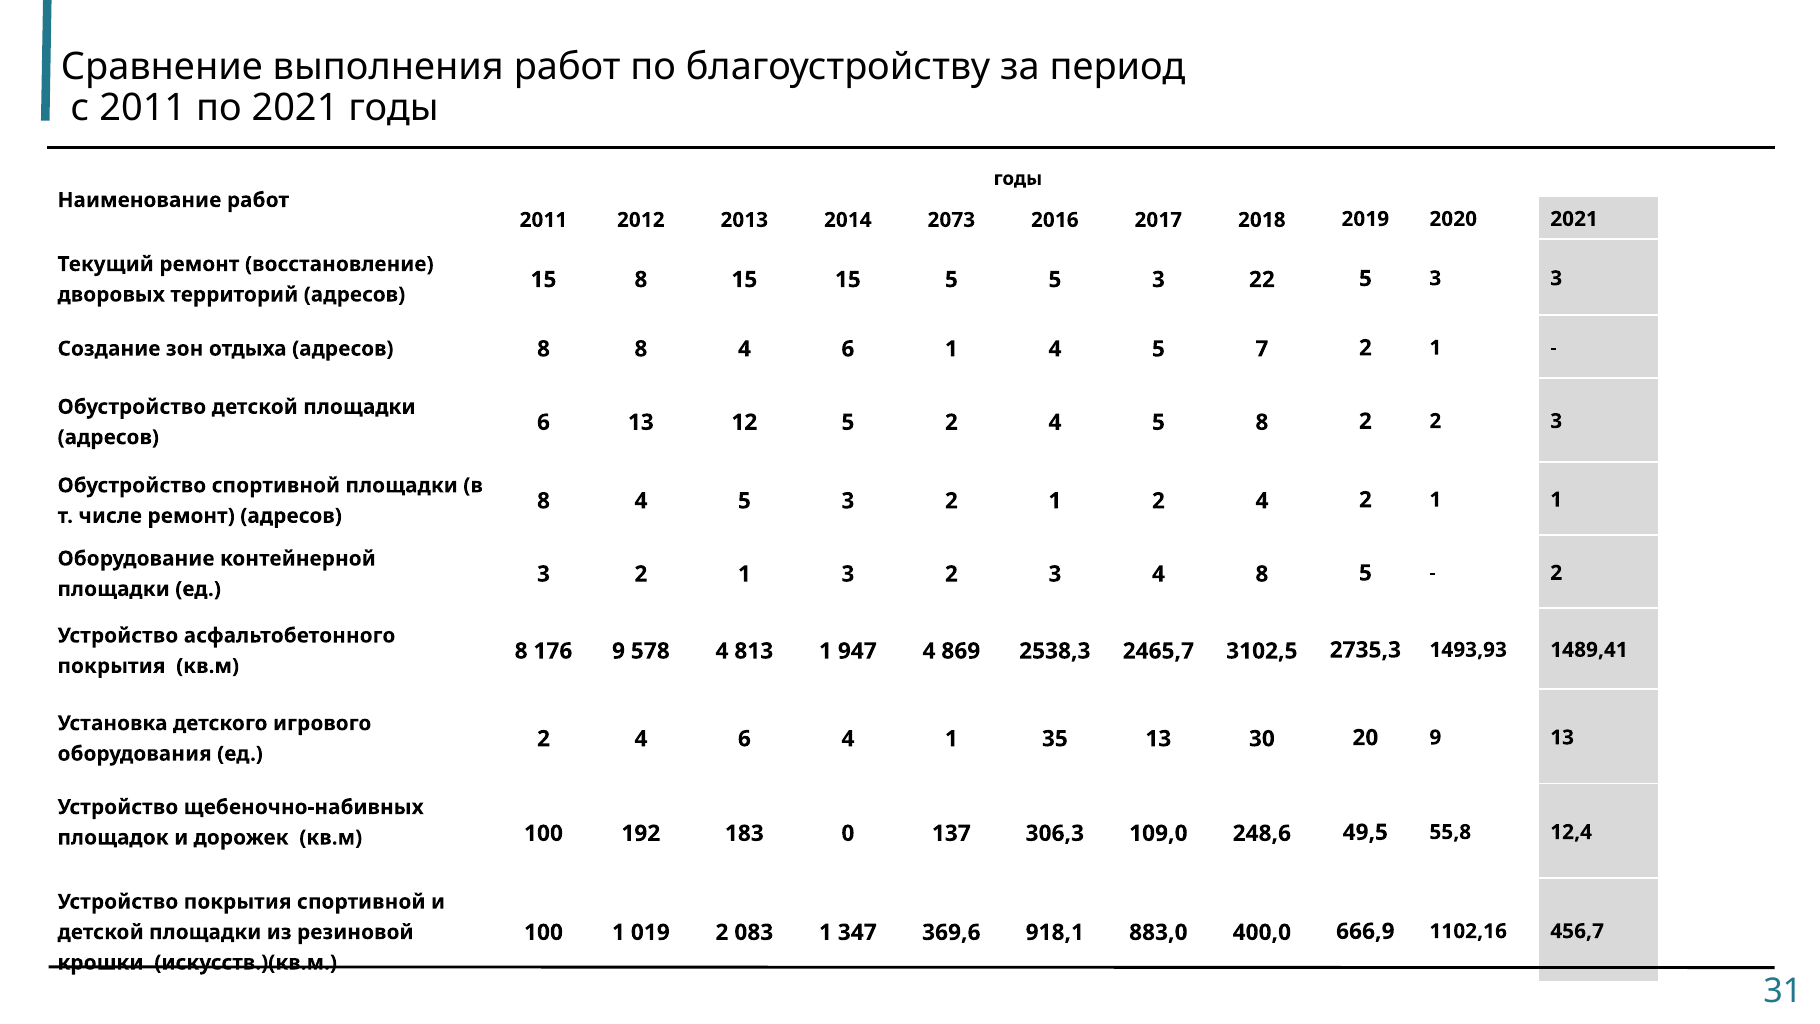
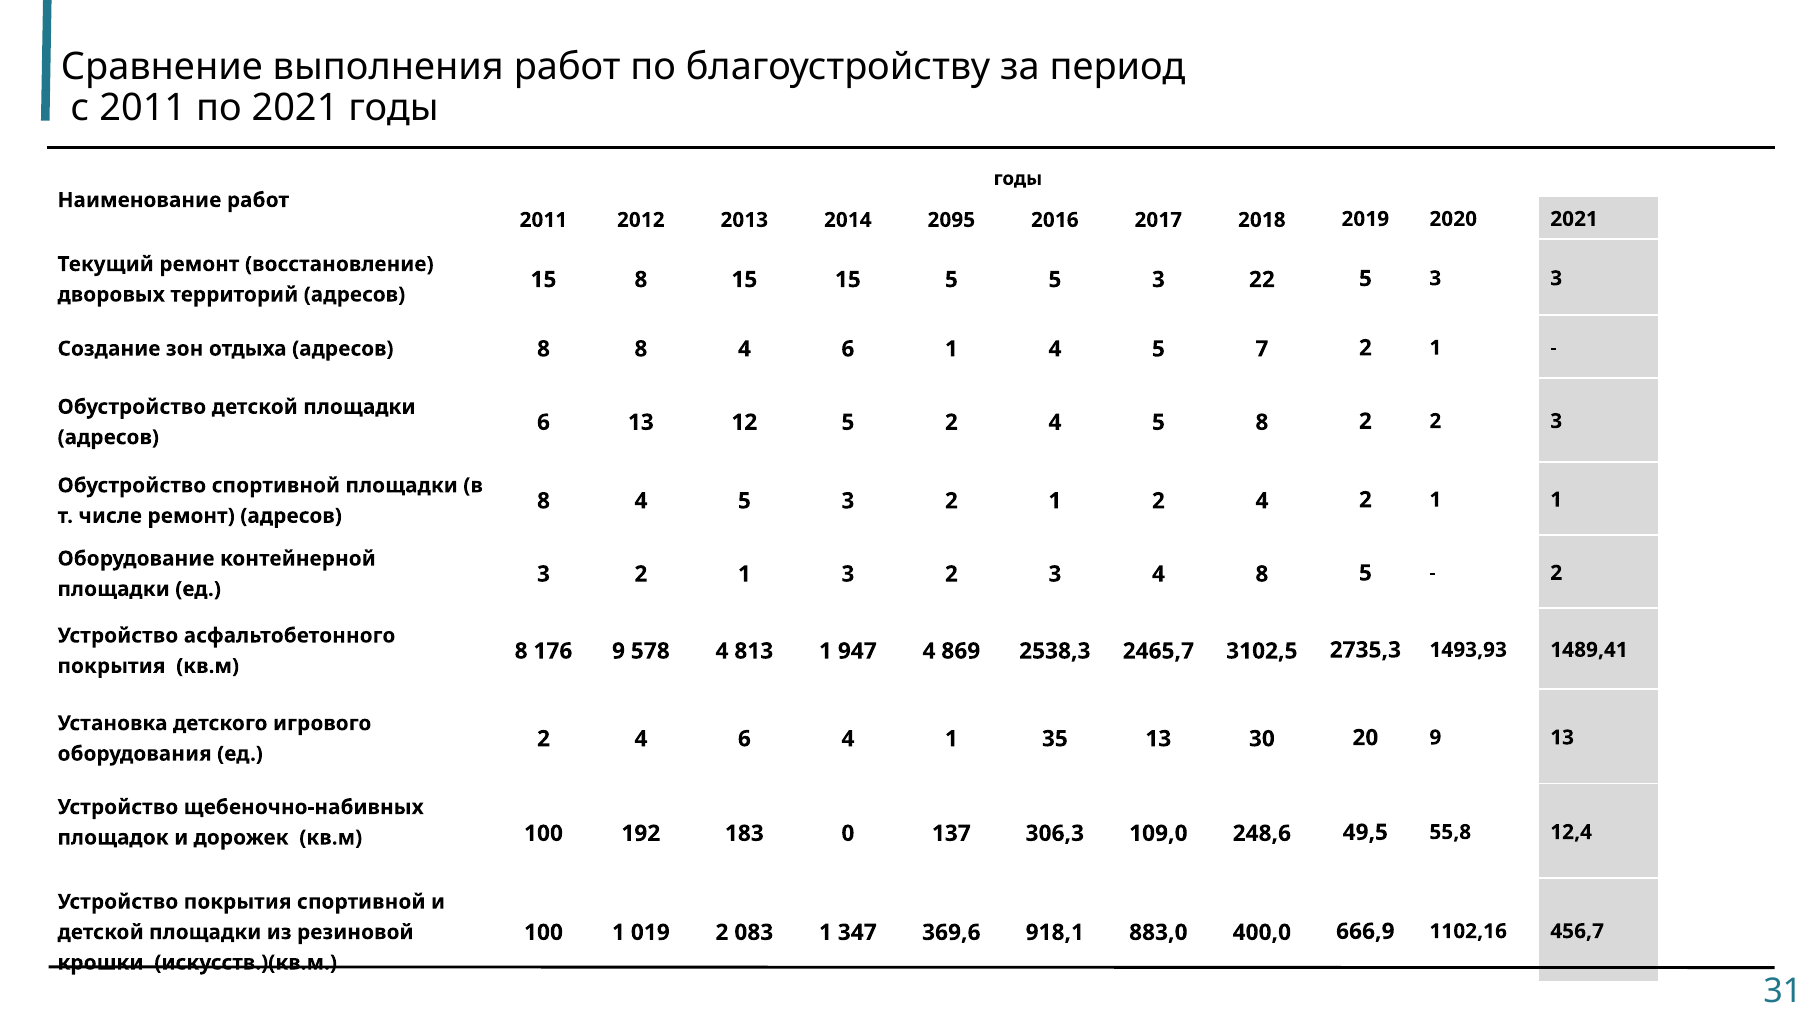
2073: 2073 -> 2095
